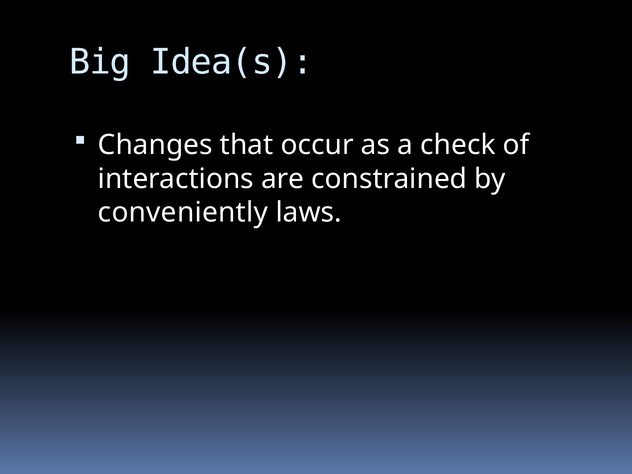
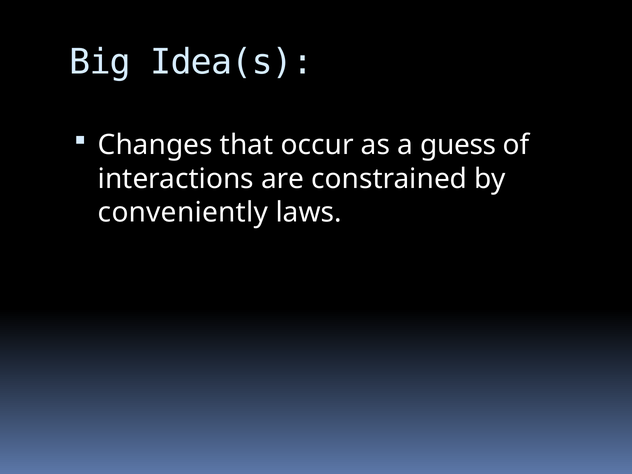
check: check -> guess
